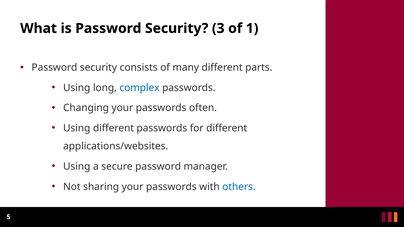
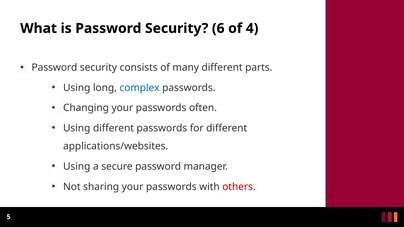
3: 3 -> 6
1: 1 -> 4
others colour: blue -> red
